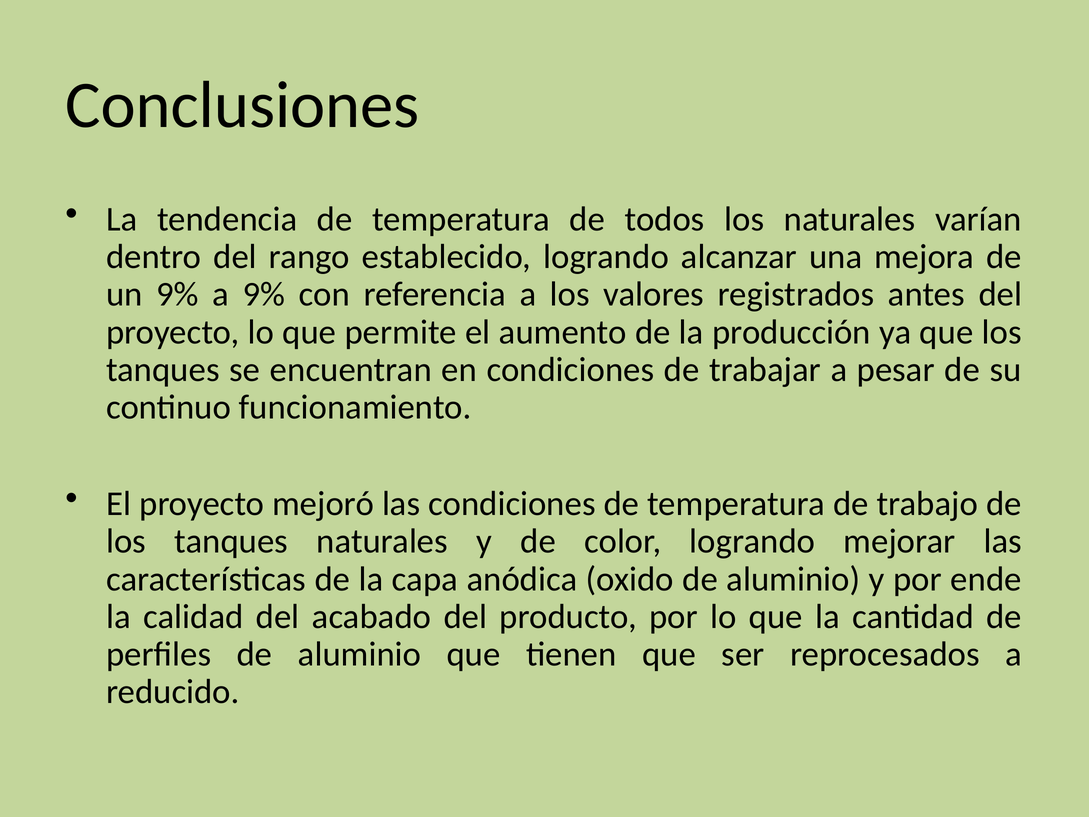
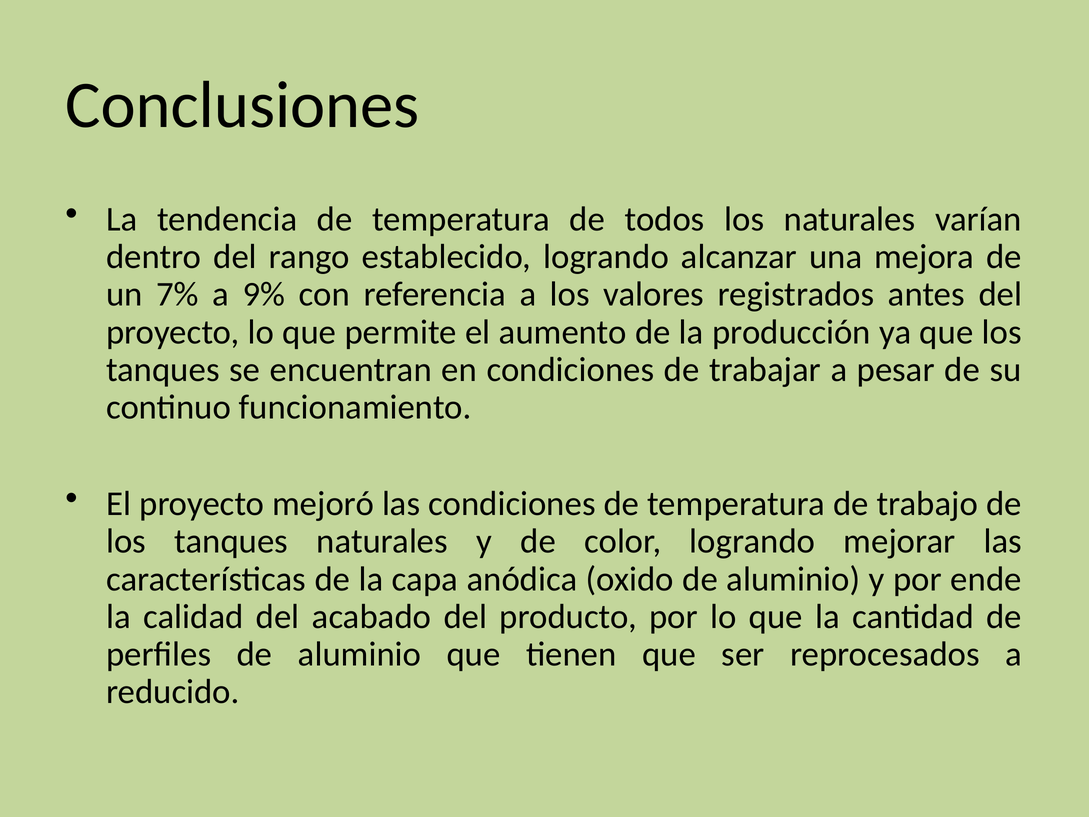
un 9%: 9% -> 7%
